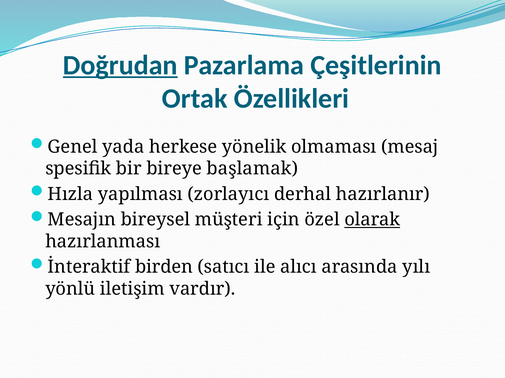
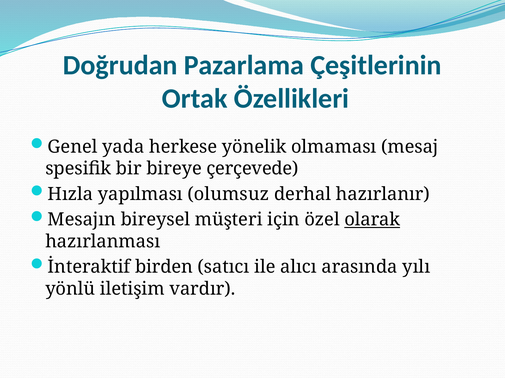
Doğrudan underline: present -> none
başlamak: başlamak -> çerçevede
zorlayıcı: zorlayıcı -> olumsuz
